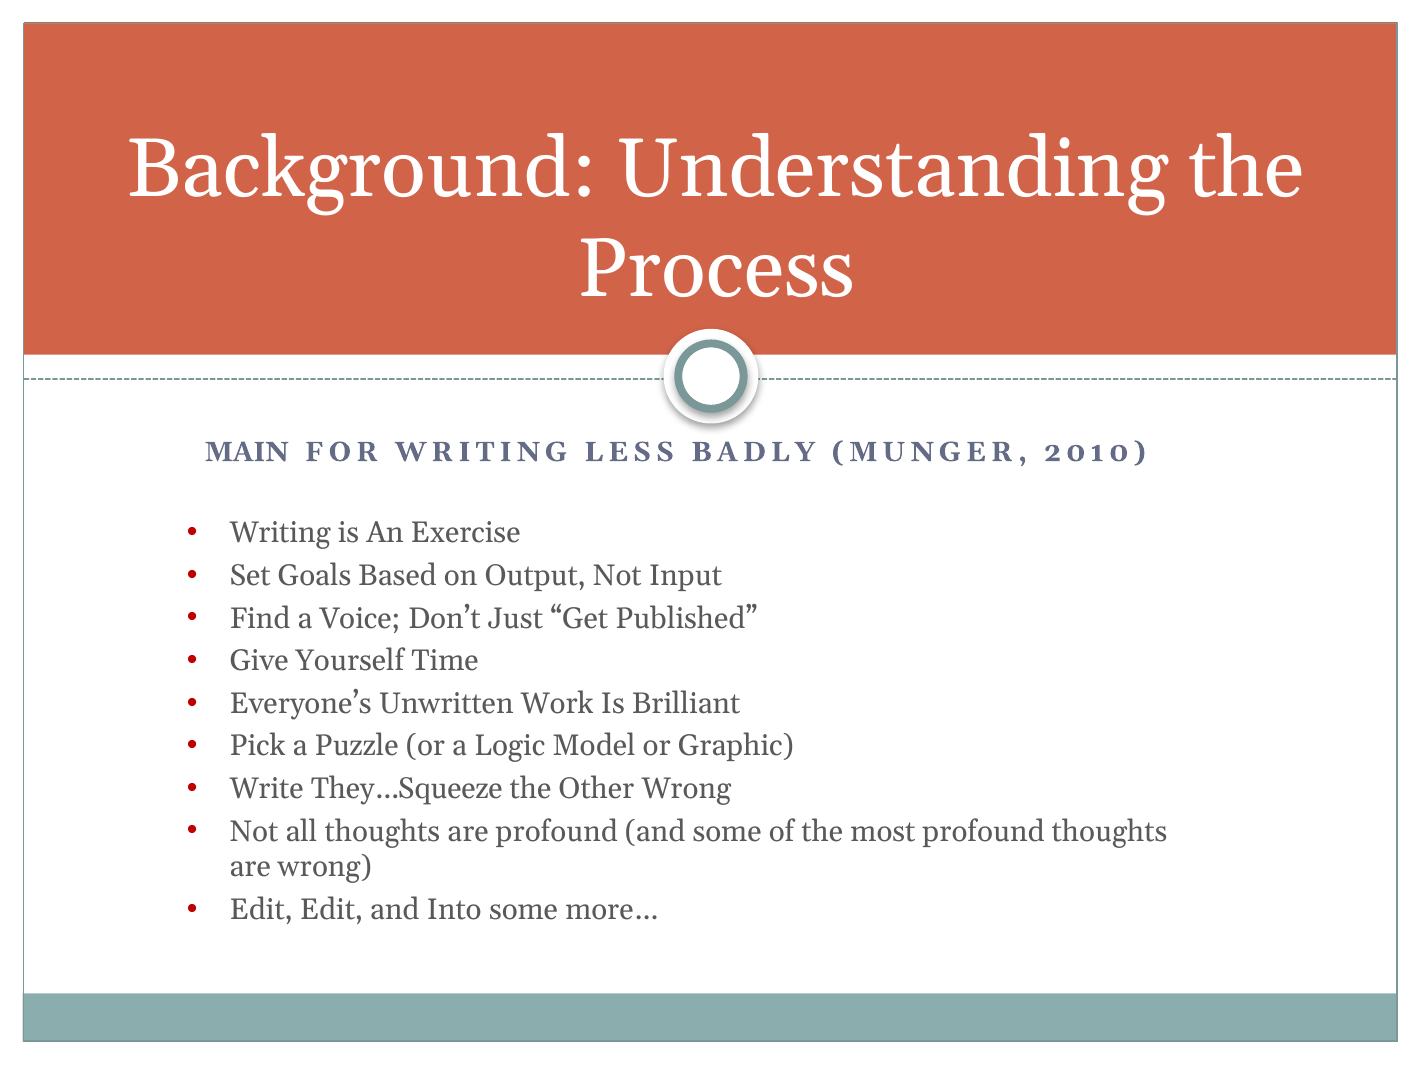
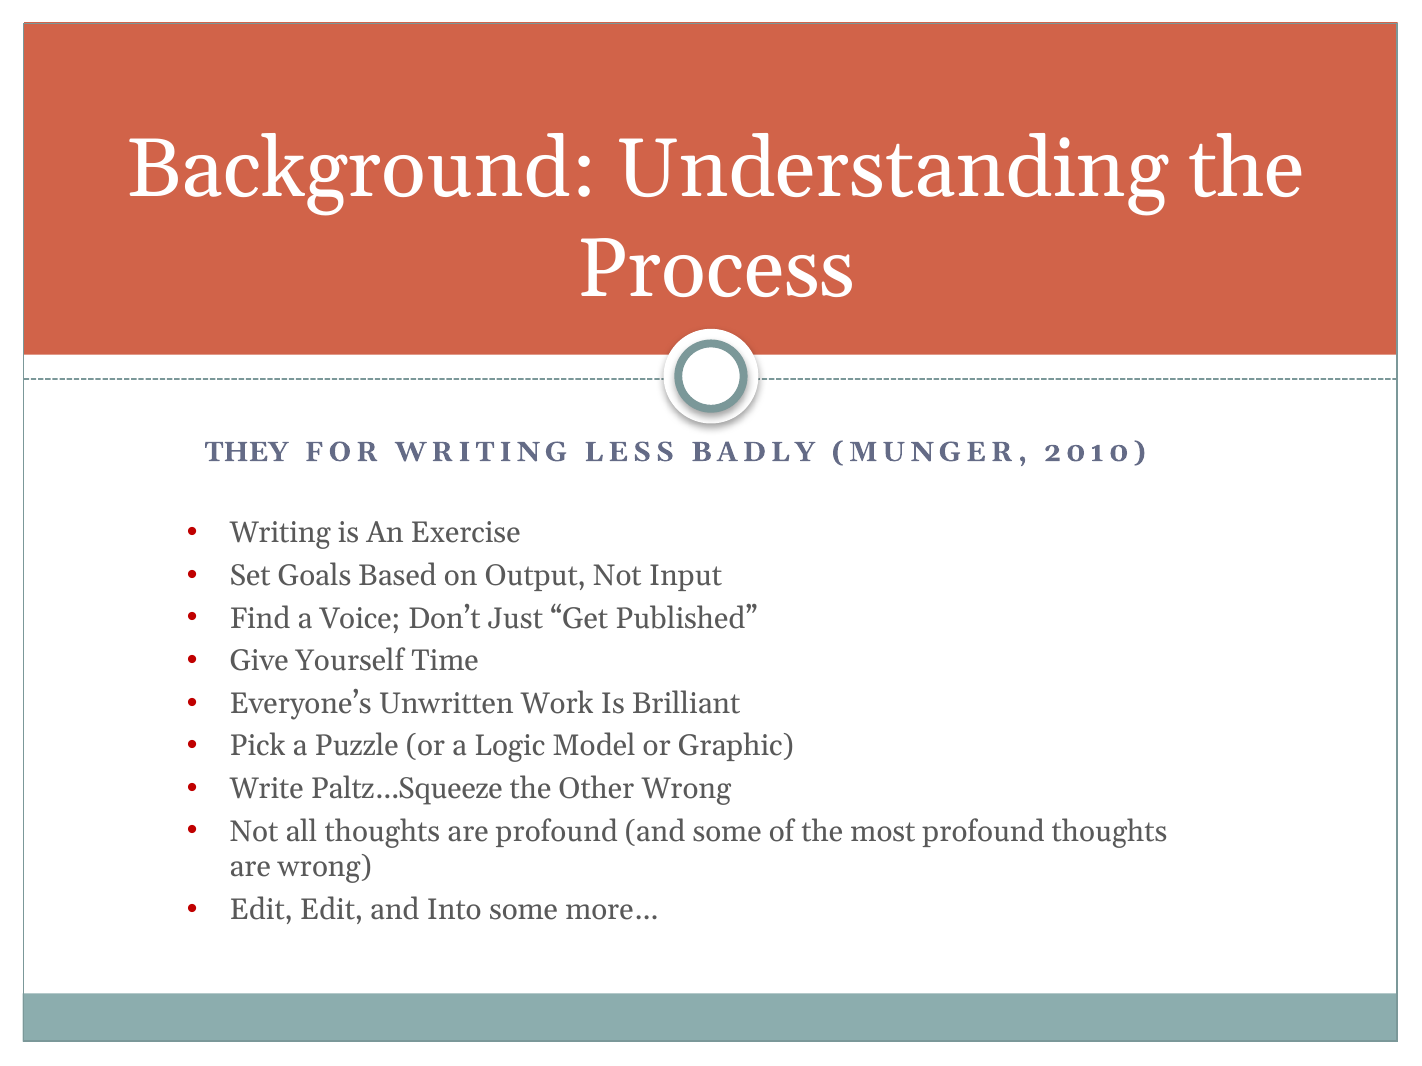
MAIN: MAIN -> THEY
They…Squeeze: They…Squeeze -> Paltz…Squeeze
